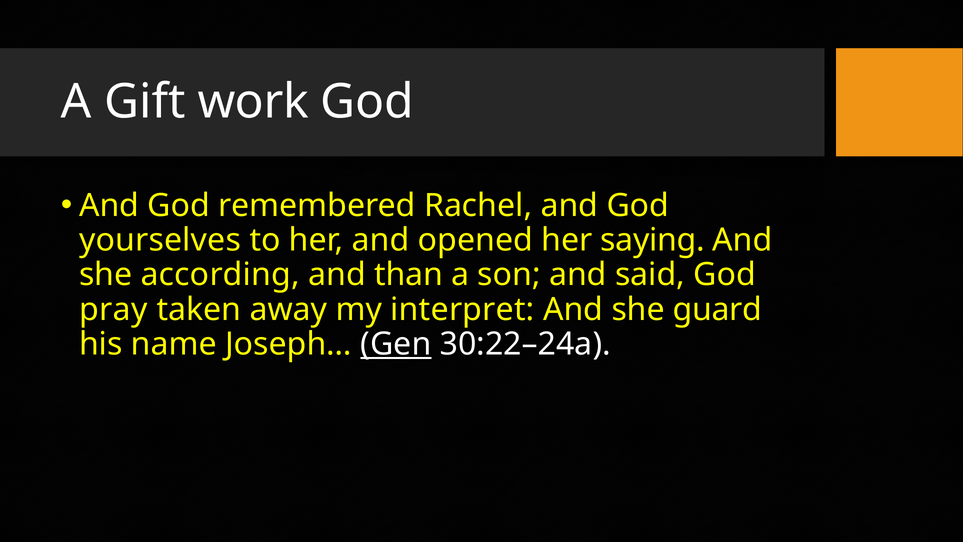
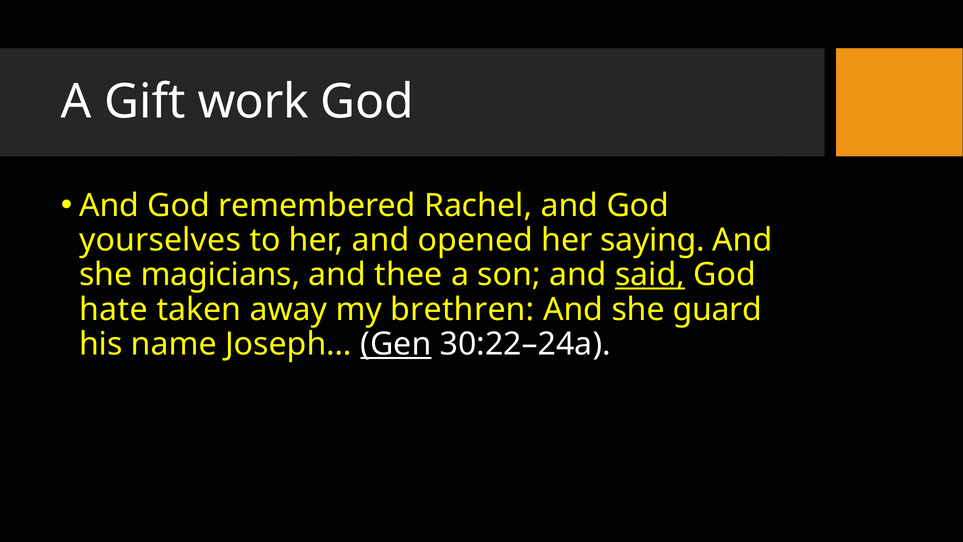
according: according -> magicians
than: than -> thee
said underline: none -> present
pray: pray -> hate
interpret: interpret -> brethren
